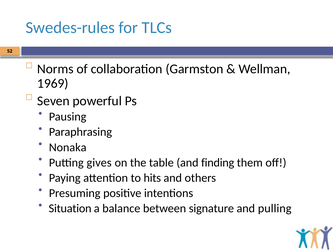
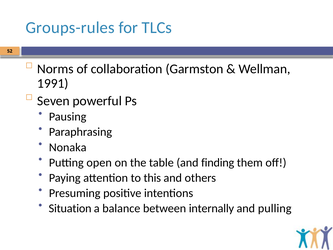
Swedes-rules: Swedes-rules -> Groups-rules
1969: 1969 -> 1991
gives: gives -> open
hits: hits -> this
signature: signature -> internally
